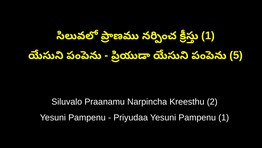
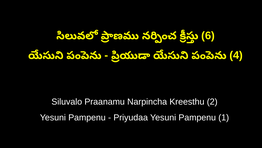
1 at (208, 35): 1 -> 6
5: 5 -> 4
